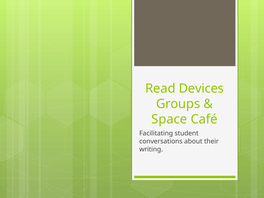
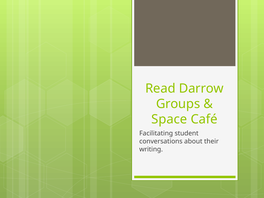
Devices: Devices -> Darrow
